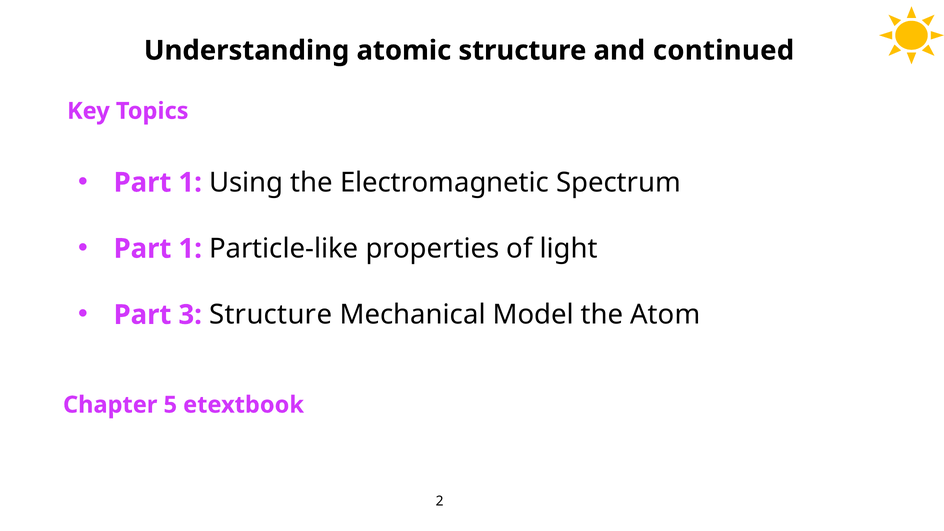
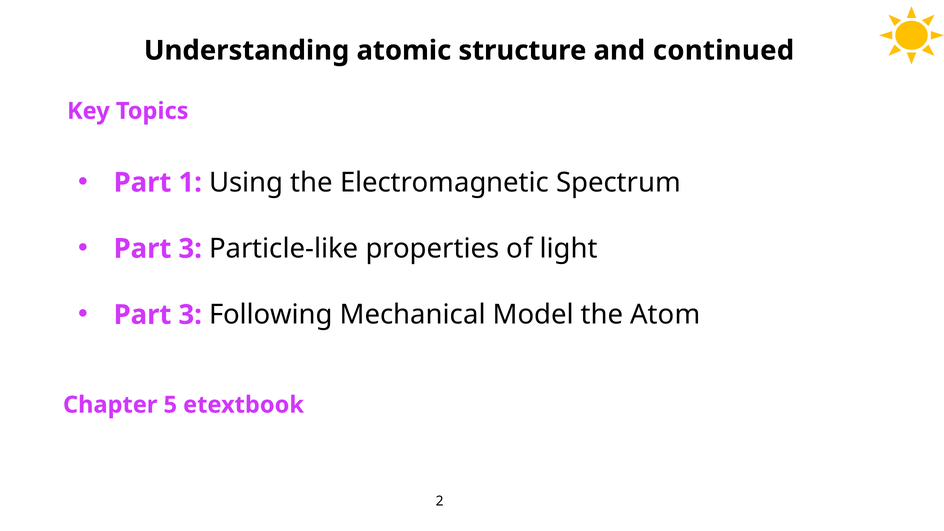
1 at (190, 249): 1 -> 3
3 Structure: Structure -> Following
